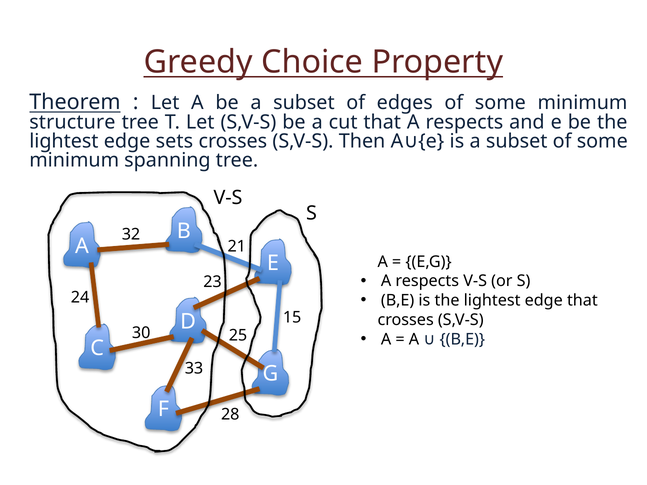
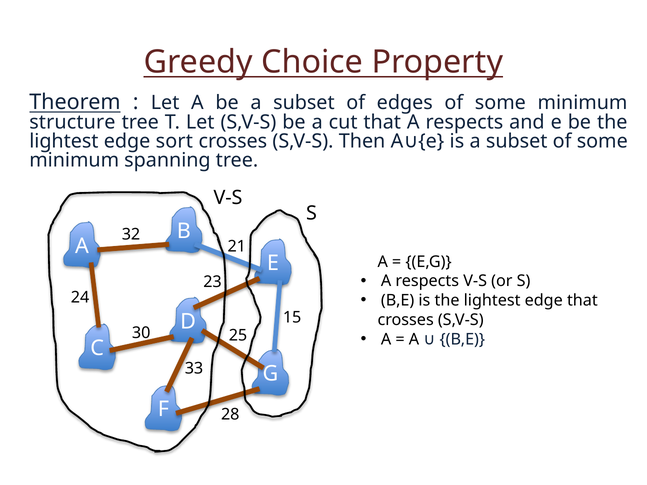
sets: sets -> sort
